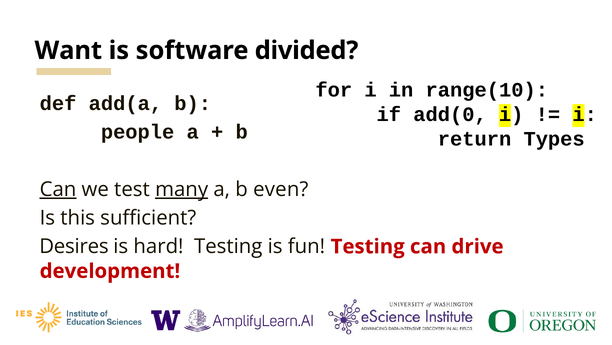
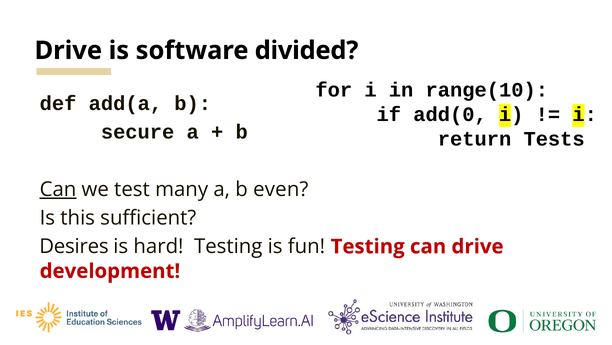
Want at (68, 50): Want -> Drive
people: people -> secure
Types: Types -> Tests
many underline: present -> none
